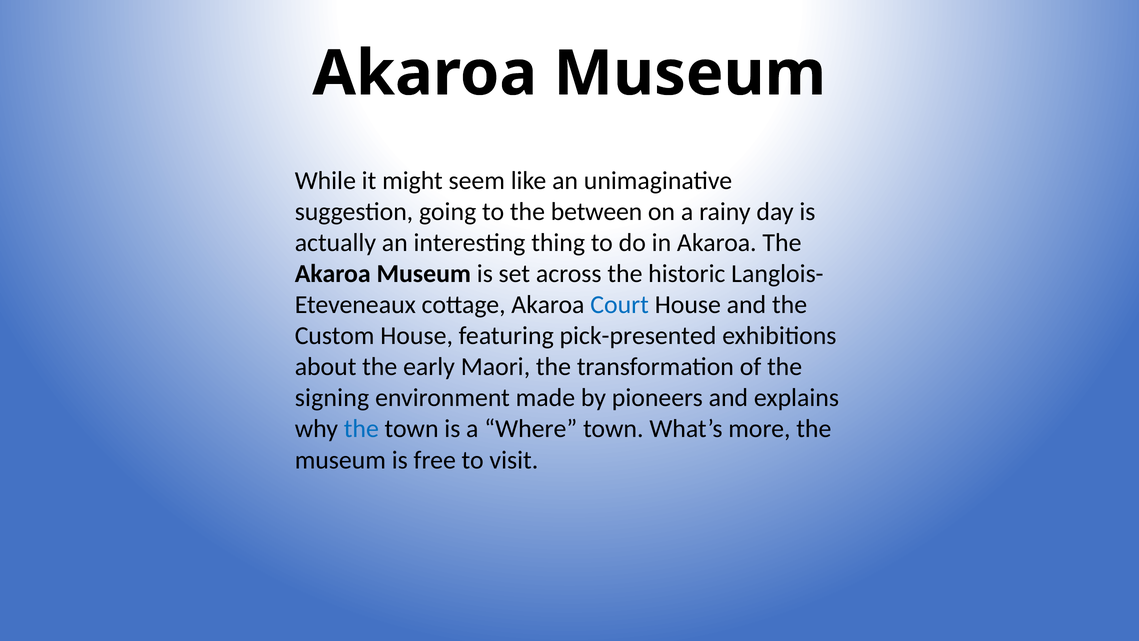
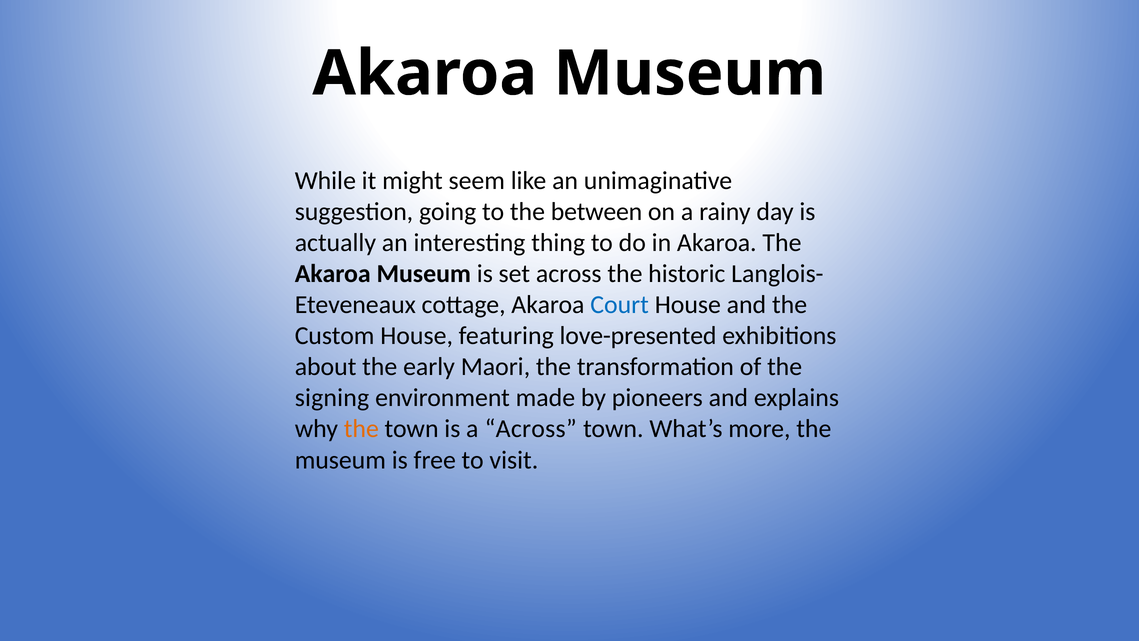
pick-presented: pick-presented -> love-presented
the at (361, 429) colour: blue -> orange
a Where: Where -> Across
